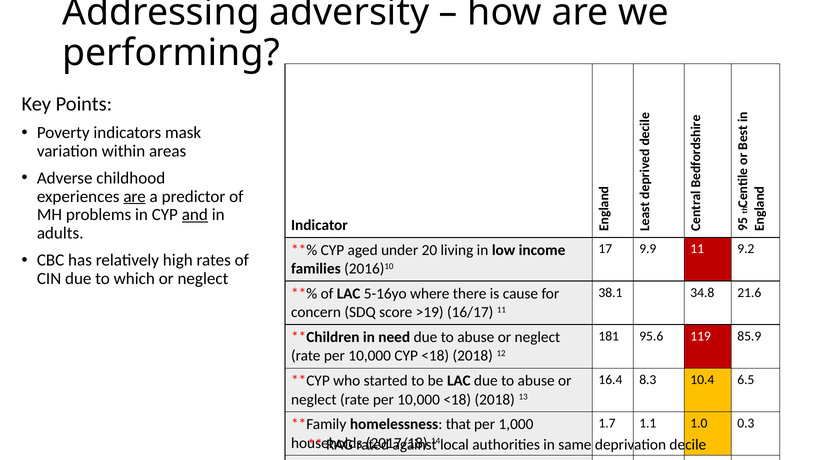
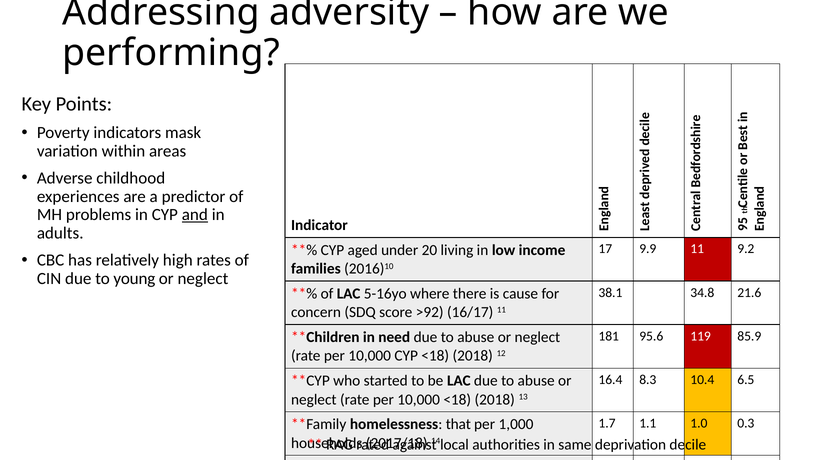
are at (135, 196) underline: present -> none
which: which -> young
>19: >19 -> >92
